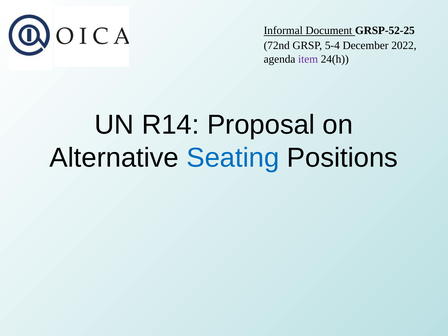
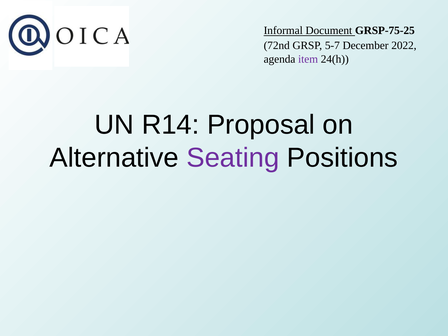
GRSP-52-25: GRSP-52-25 -> GRSP-75-25
5-4: 5-4 -> 5-7
Seating colour: blue -> purple
